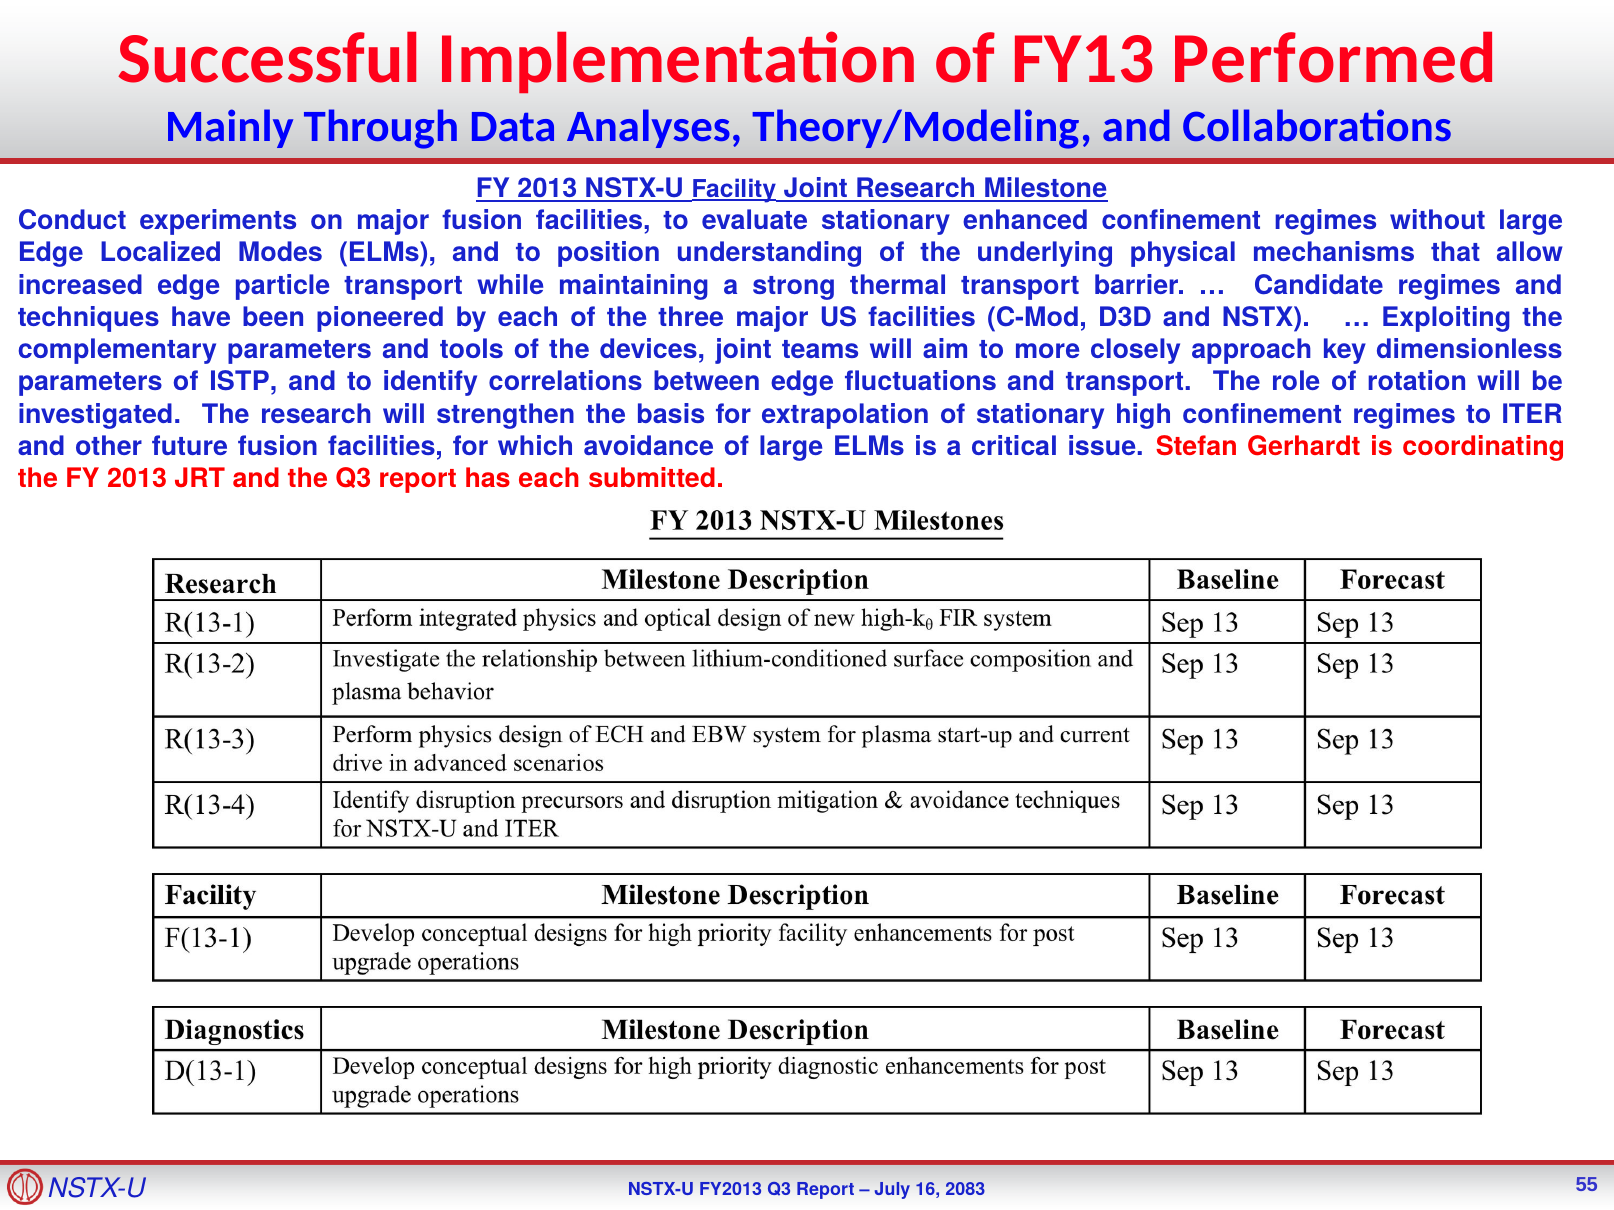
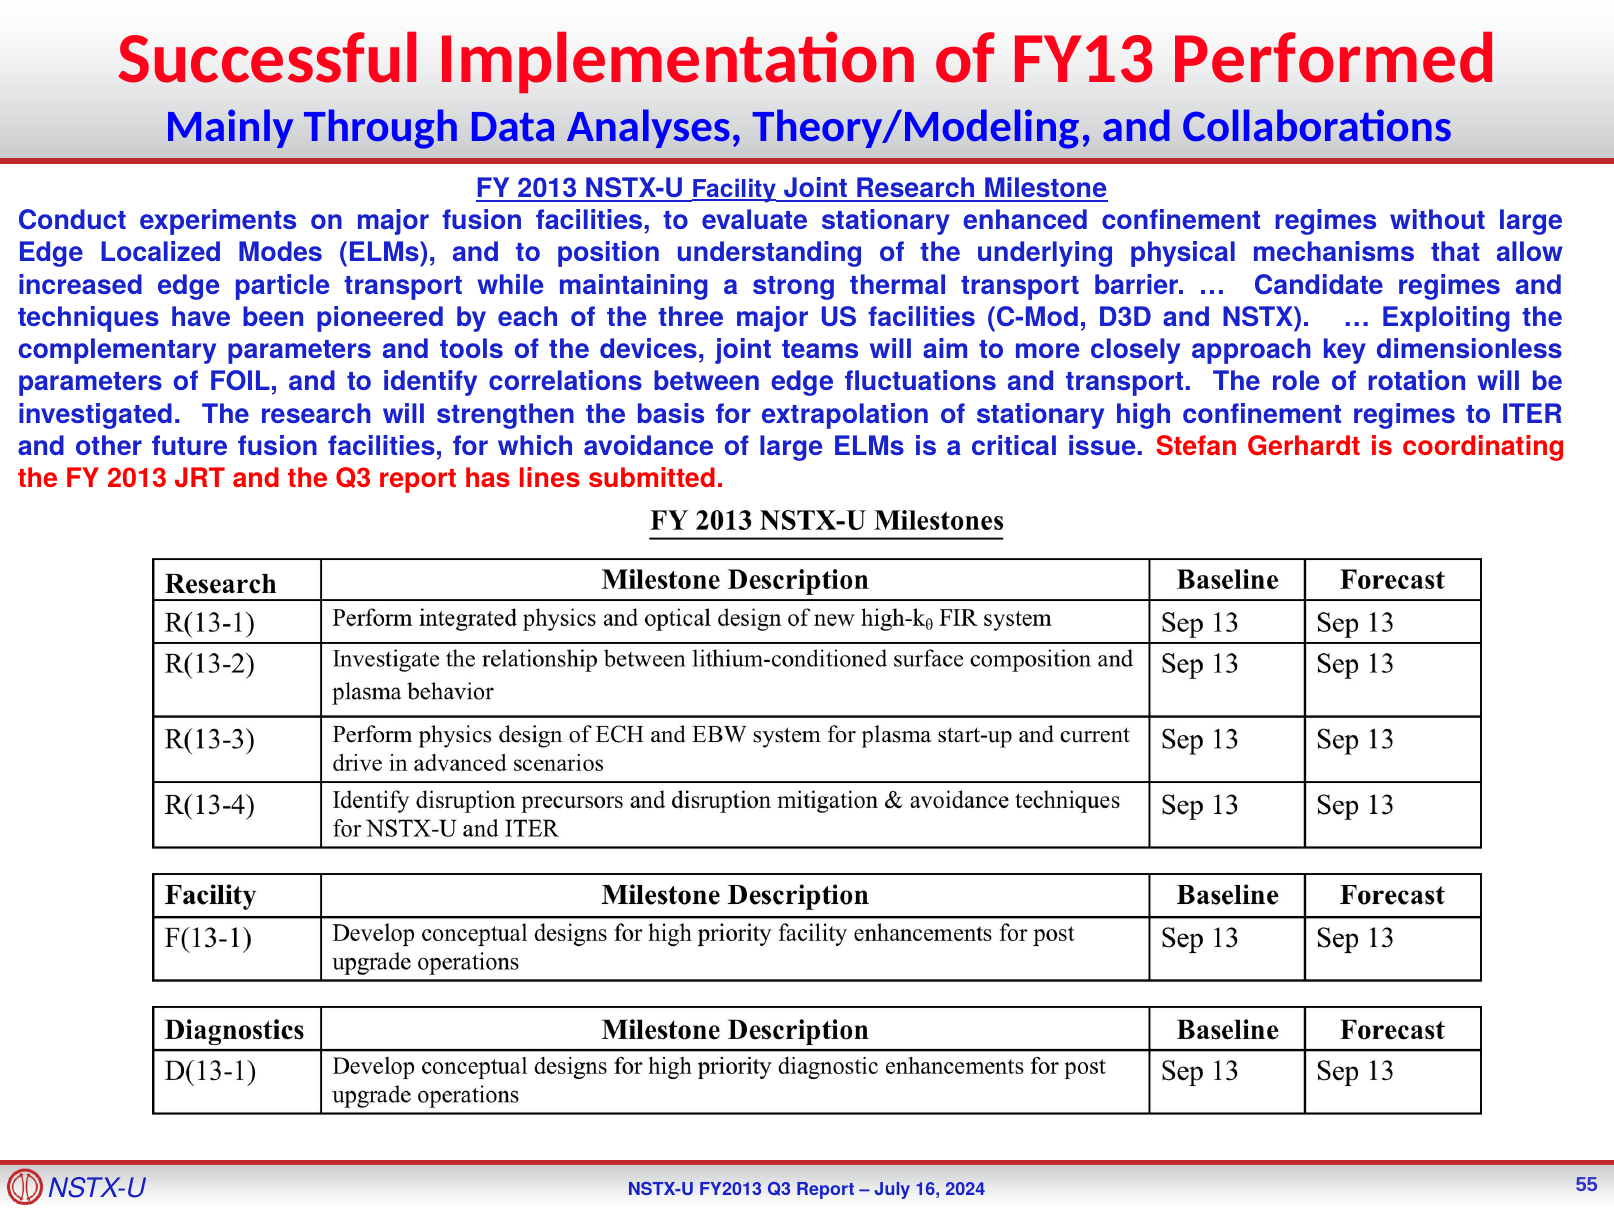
ISTP: ISTP -> FOIL
has each: each -> lines
2083: 2083 -> 2024
